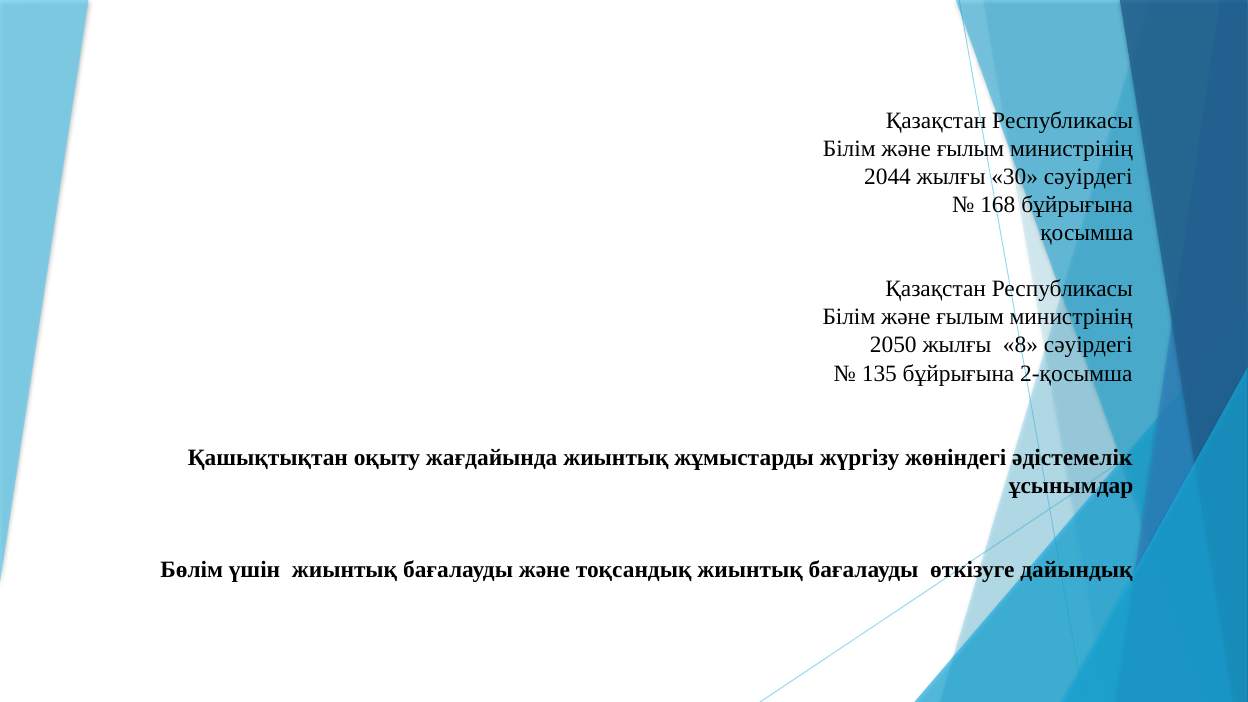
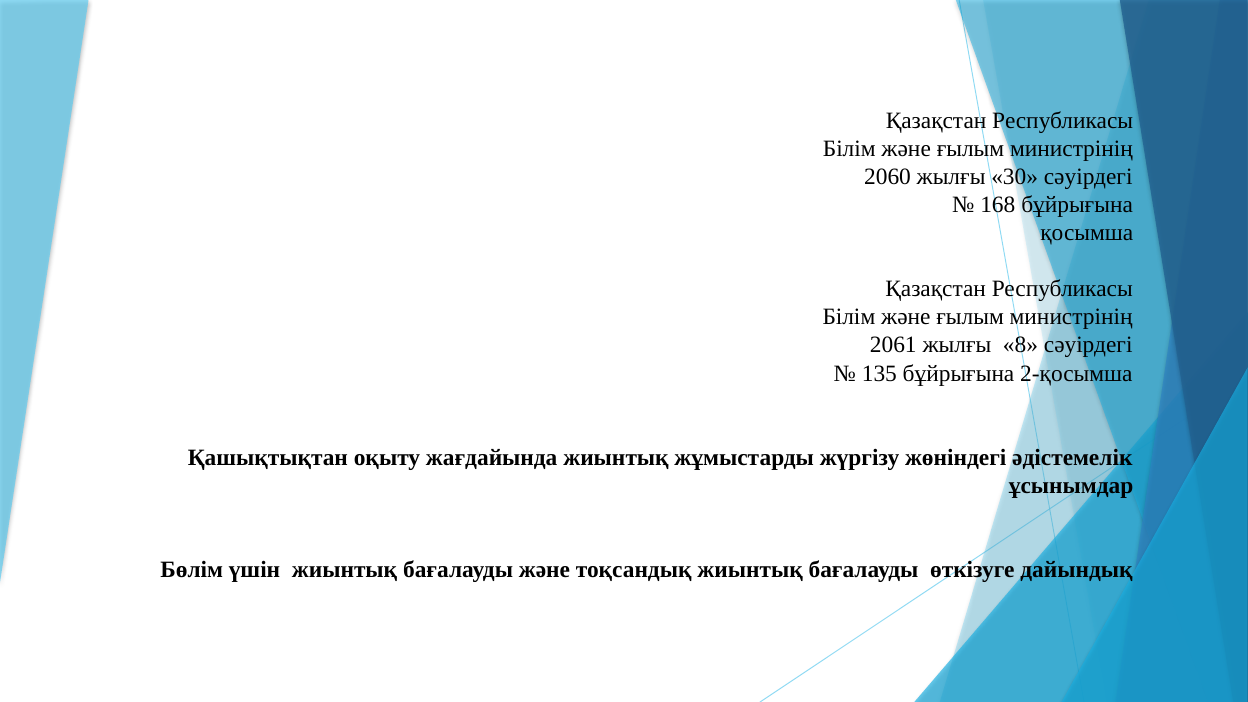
2044: 2044 -> 2060
2050: 2050 -> 2061
